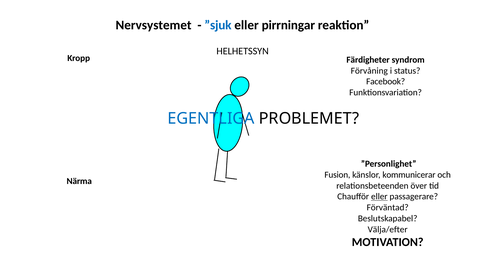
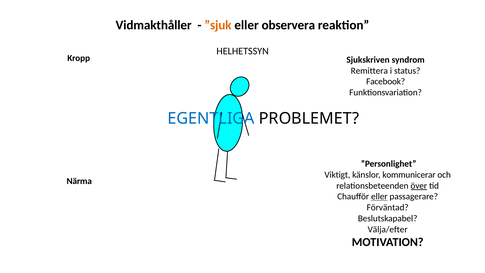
Nervsystemet: Nervsystemet -> Vidmakthåller
”sjuk colour: blue -> orange
pirrningar: pirrningar -> observera
Färdigheter: Färdigheter -> Sjukskriven
Förvåning: Förvåning -> Remittera
Fusion: Fusion -> Viktigt
över underline: none -> present
